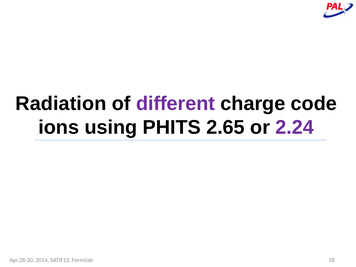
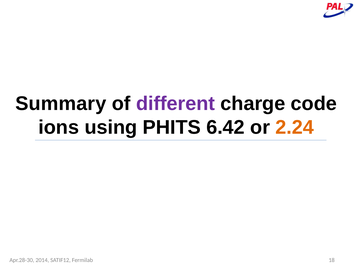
Radiation: Radiation -> Summary
2.65: 2.65 -> 6.42
2.24 colour: purple -> orange
